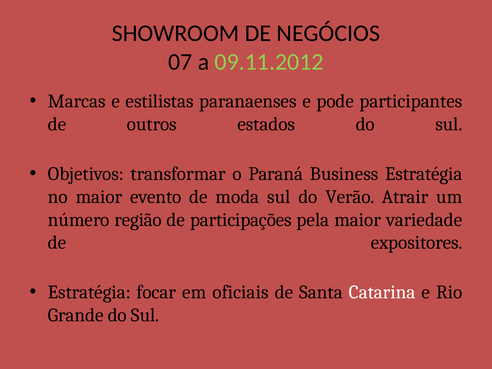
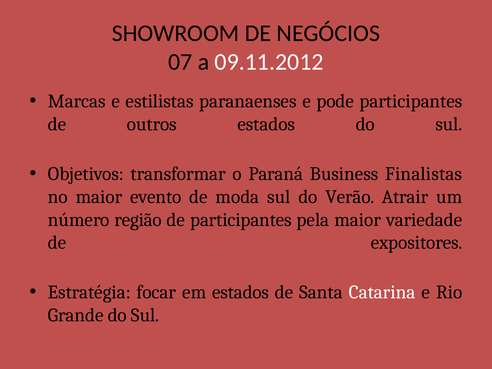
09.11.2012 colour: light green -> white
Business Estratégia: Estratégia -> Finalistas
de participações: participações -> participantes
em oficiais: oficiais -> estados
